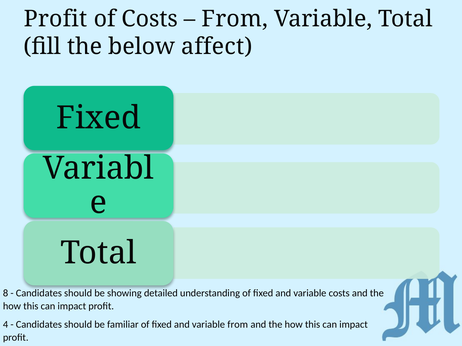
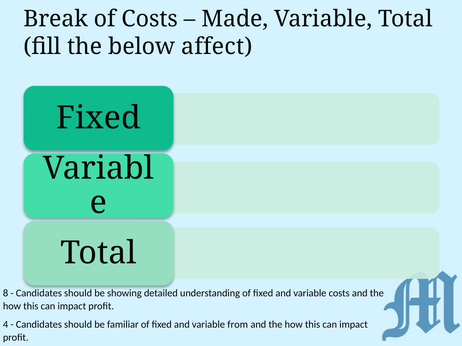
Profit at (56, 19): Profit -> Break
From at (235, 19): From -> Made
